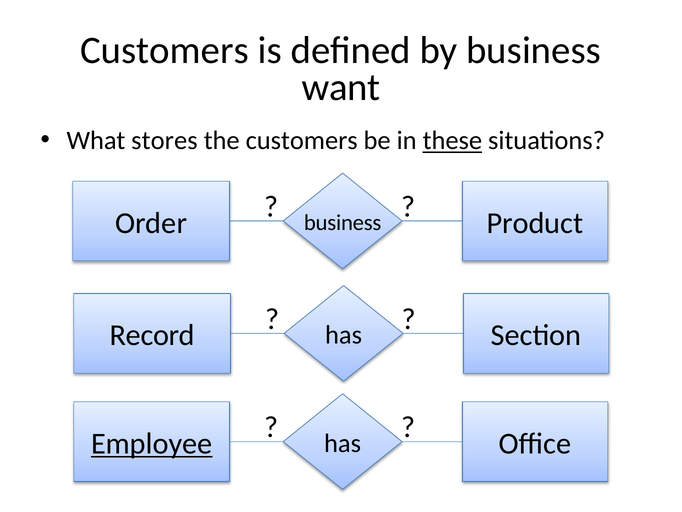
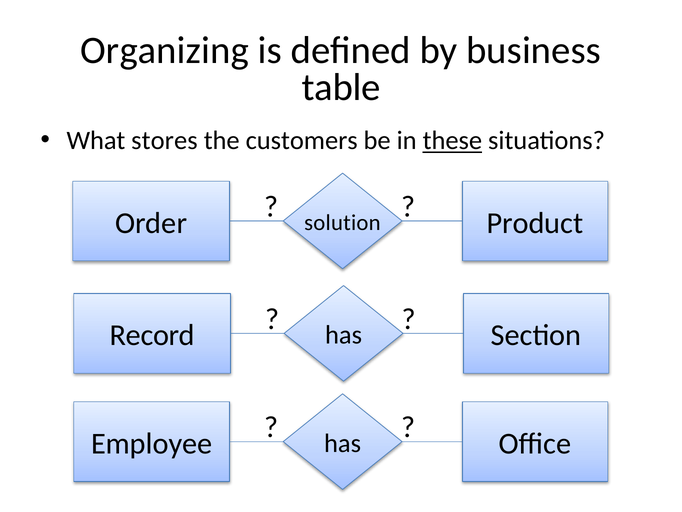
Customers at (165, 50): Customers -> Organizing
want: want -> table
Order business: business -> solution
Employee underline: present -> none
